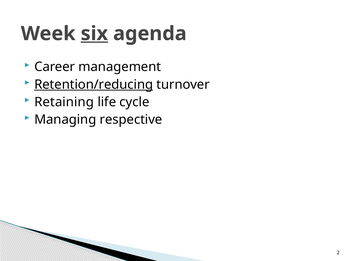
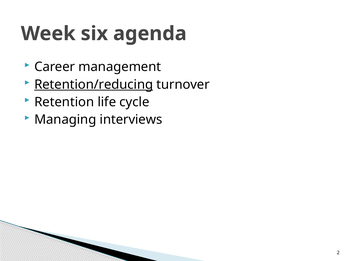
six underline: present -> none
Retaining: Retaining -> Retention
respective: respective -> interviews
